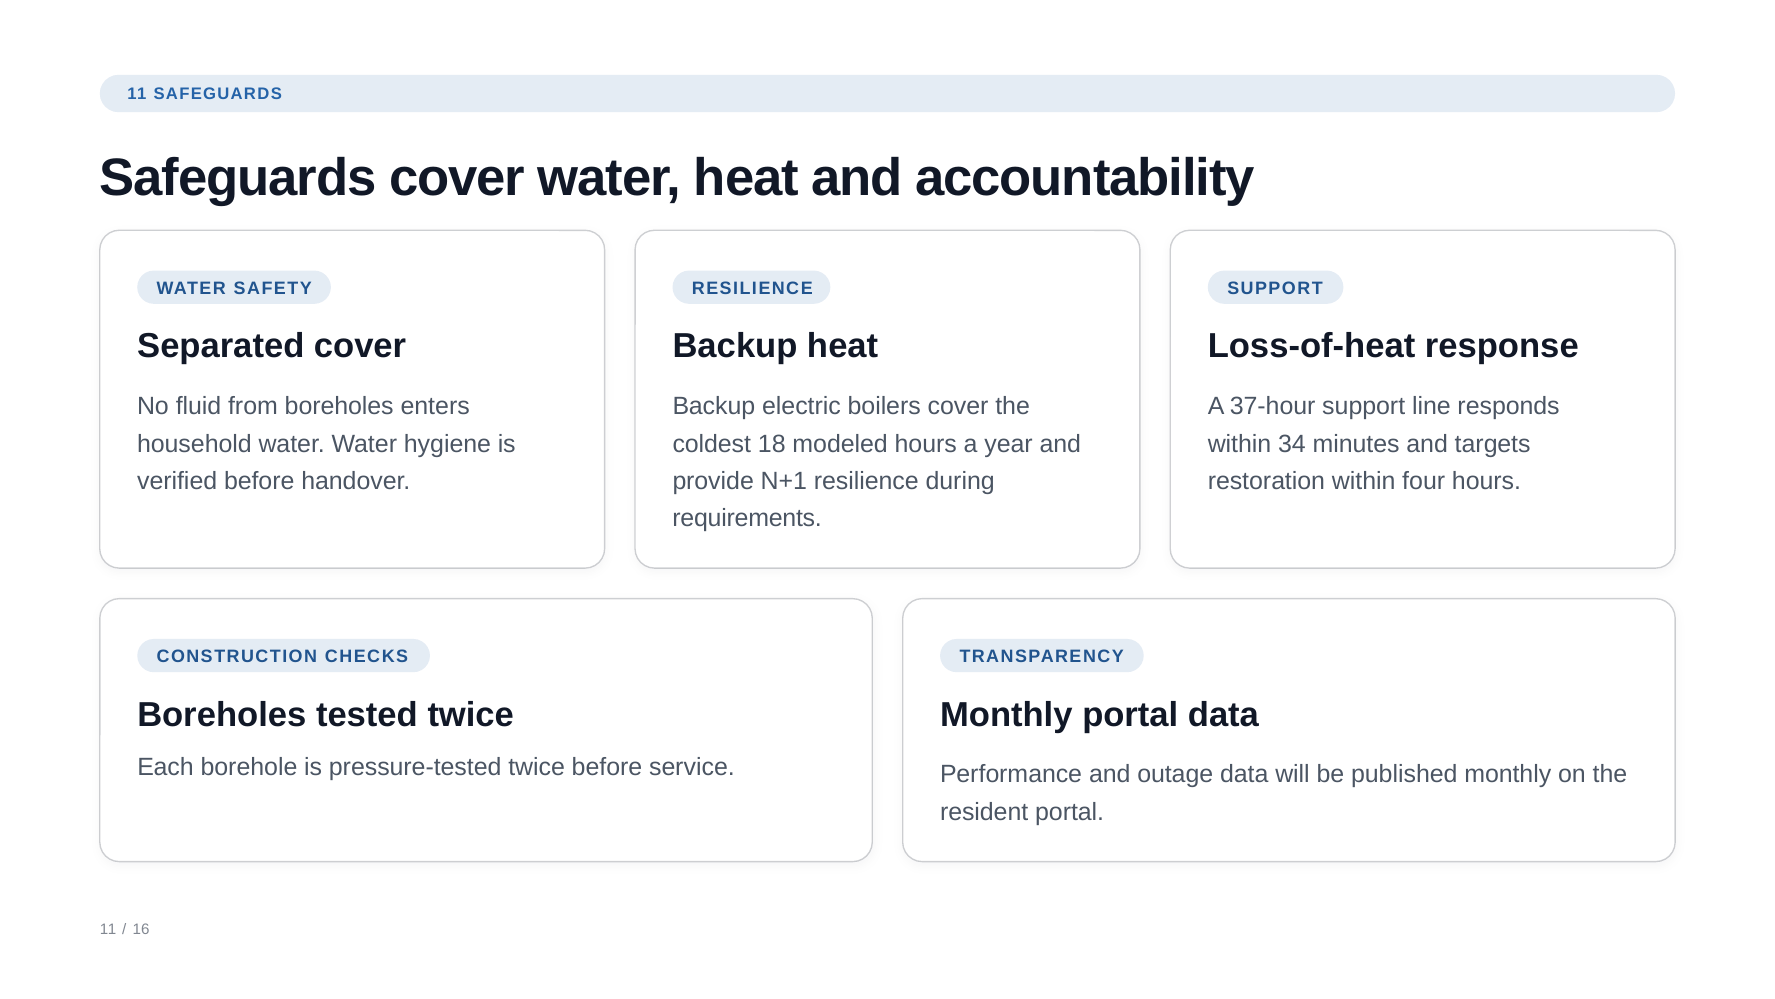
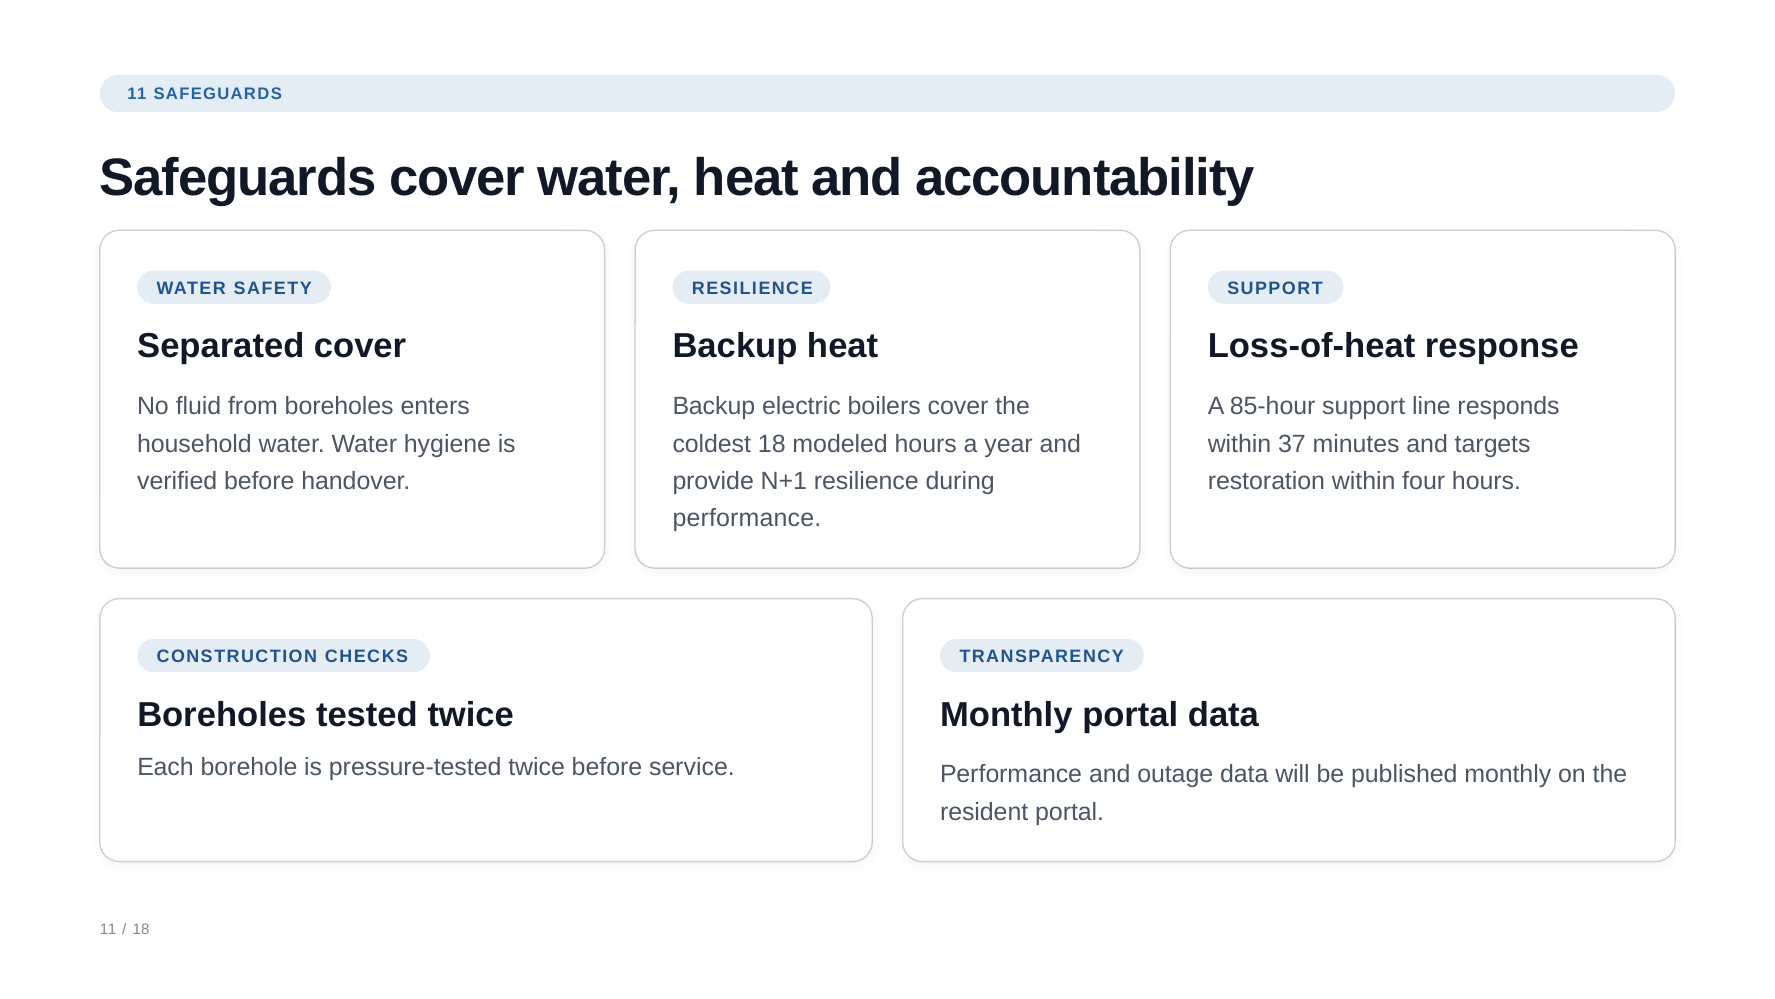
37-hour: 37-hour -> 85-hour
34: 34 -> 37
requirements at (747, 518): requirements -> performance
16 at (141, 929): 16 -> 18
